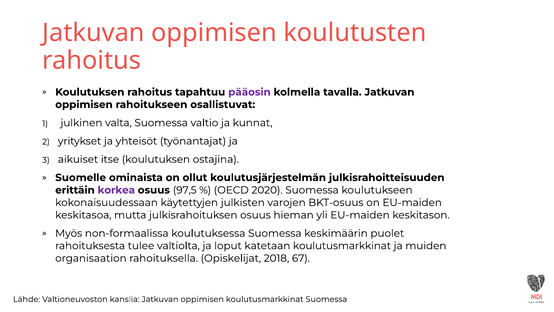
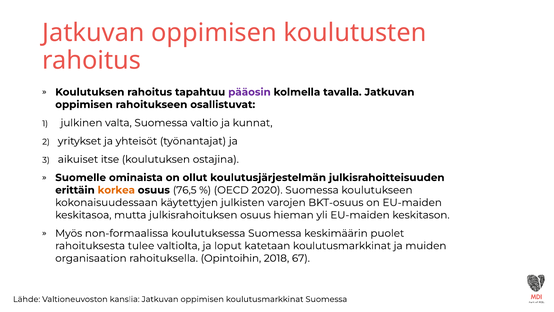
korkea colour: purple -> orange
97,5: 97,5 -> 76,5
Opiskelijat: Opiskelijat -> Opintoihin
